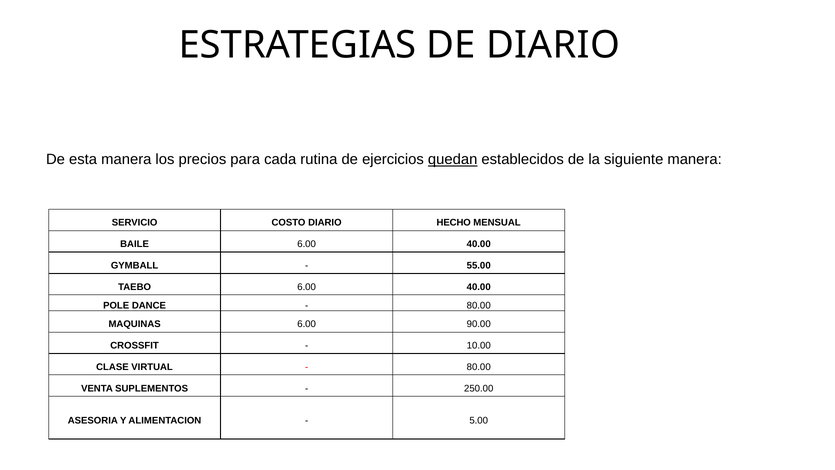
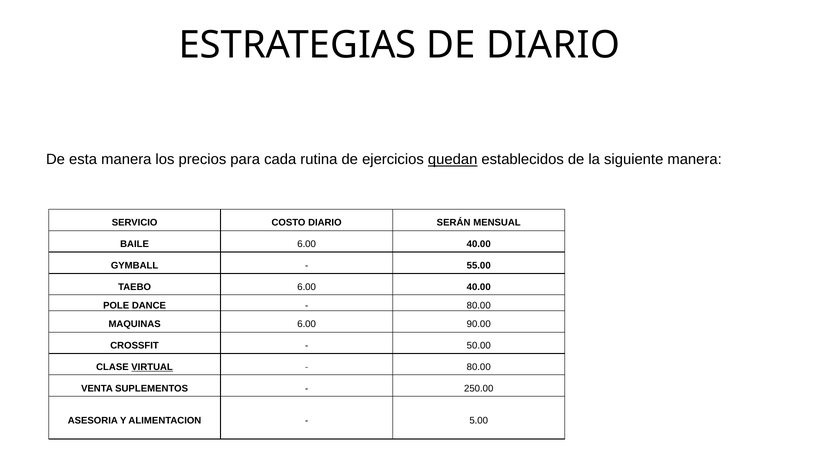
HECHO: HECHO -> SERÁN
10.00: 10.00 -> 50.00
VIRTUAL underline: none -> present
